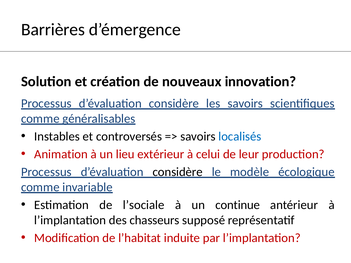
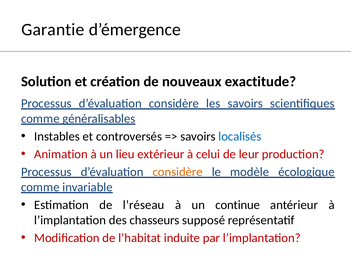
Barrières: Barrières -> Garantie
innovation: innovation -> exactitude
considère at (178, 172) colour: black -> orange
l’sociale: l’sociale -> l’réseau
